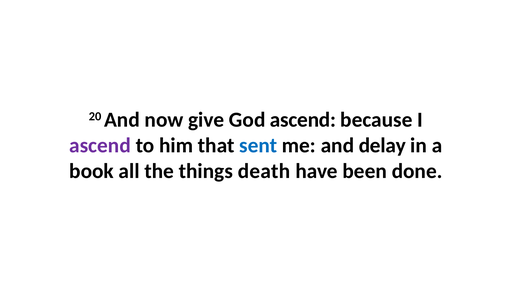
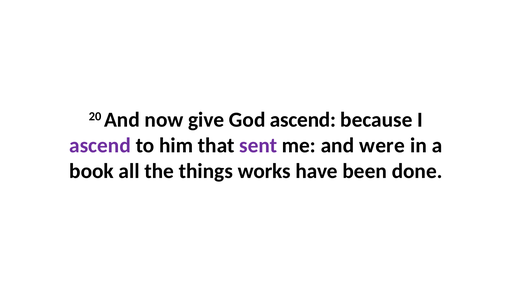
sent colour: blue -> purple
delay: delay -> were
death: death -> works
